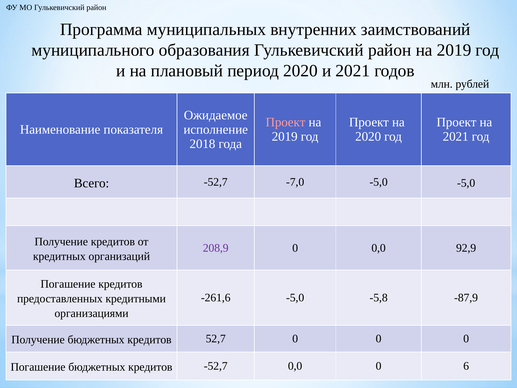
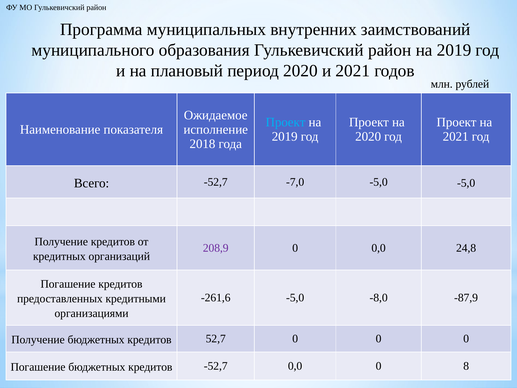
Проект at (286, 122) colour: pink -> light blue
92,9: 92,9 -> 24,8
-5,8: -5,8 -> -8,0
6: 6 -> 8
